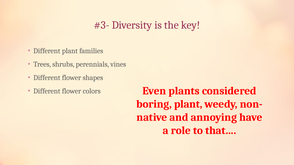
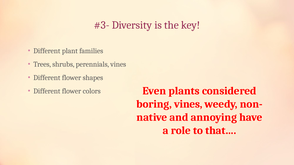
boring plant: plant -> vines
